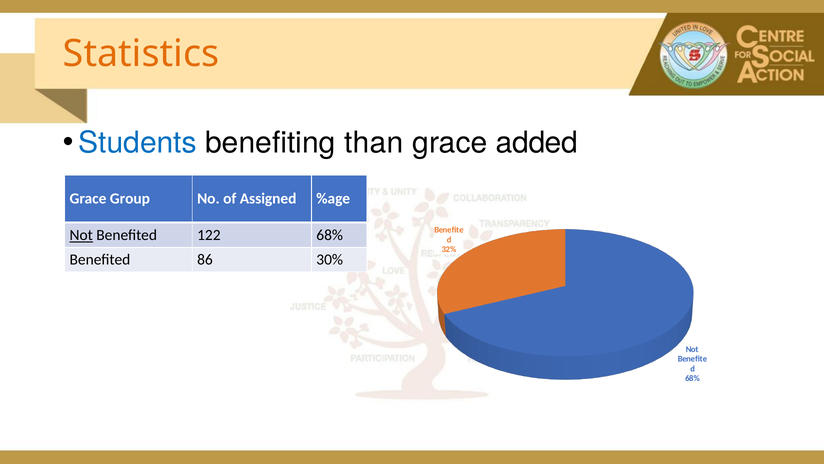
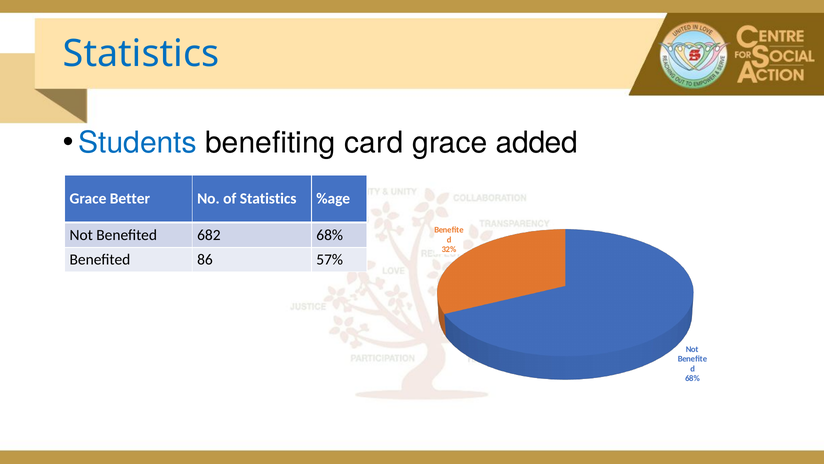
Statistics at (141, 54) colour: orange -> blue
than: than -> card
Group: Group -> Better
of Assigned: Assigned -> Statistics
Not at (81, 235) underline: present -> none
122: 122 -> 682
30%: 30% -> 57%
